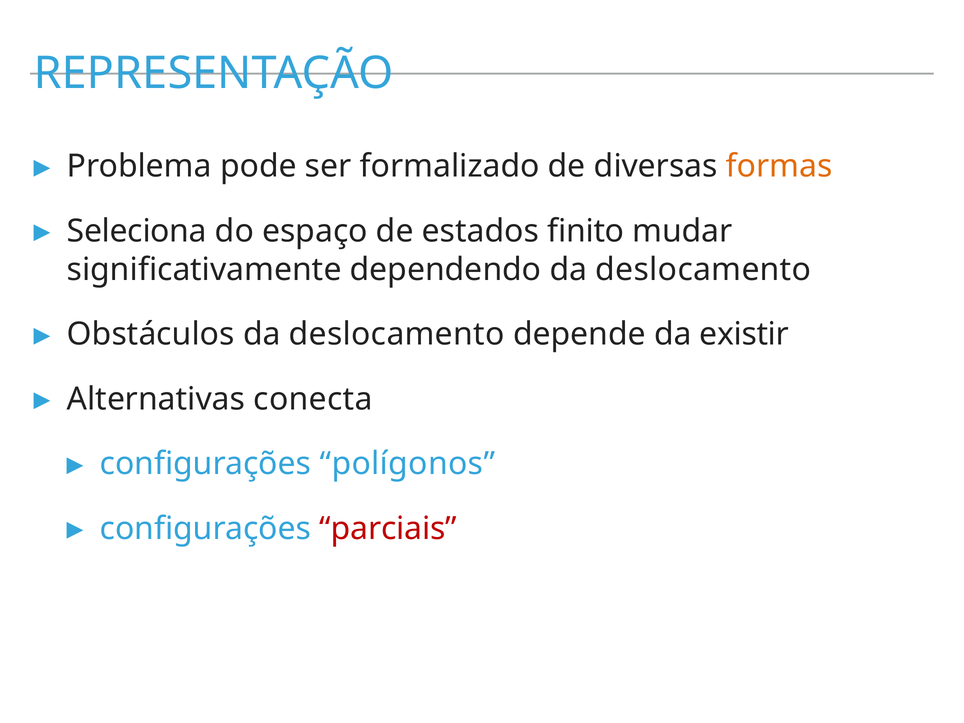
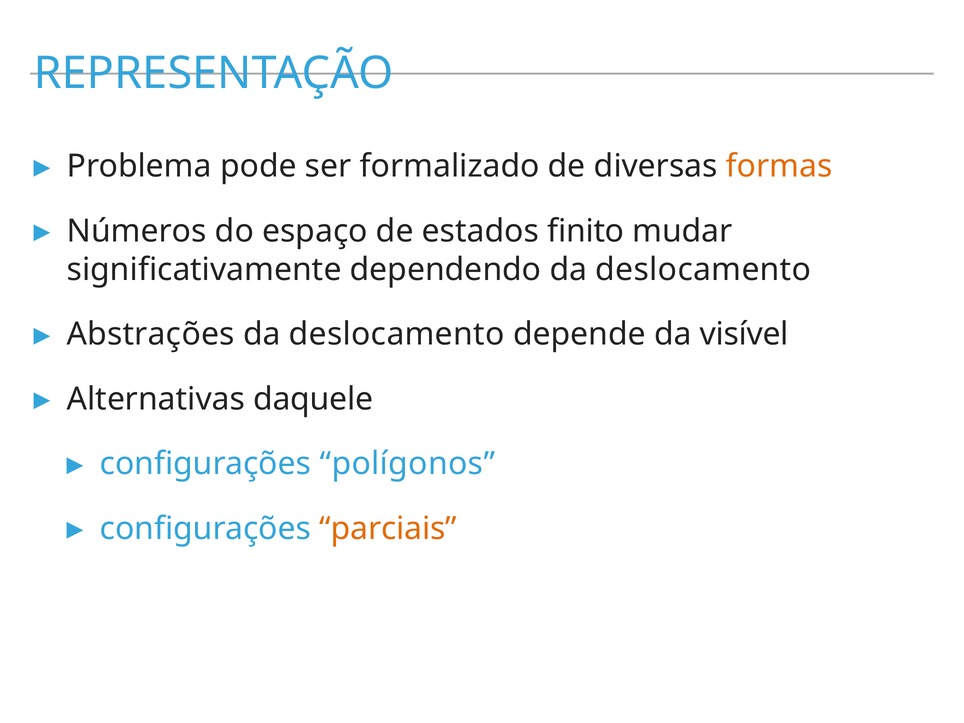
Seleciona: Seleciona -> Números
Obstáculos: Obstáculos -> Abstrações
existir: existir -> visível
conecta: conecta -> daquele
parciais colour: red -> orange
